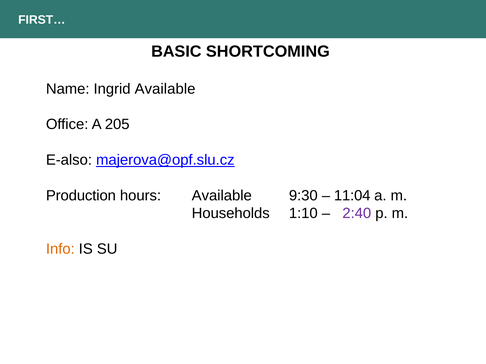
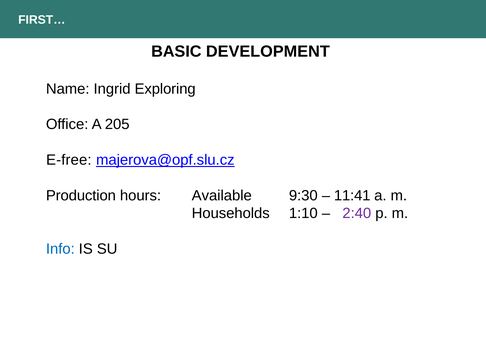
SHORTCOMING: SHORTCOMING -> DEVELOPMENT
Ingrid Available: Available -> Exploring
E-also: E-also -> E-free
11:04: 11:04 -> 11:41
Info colour: orange -> blue
